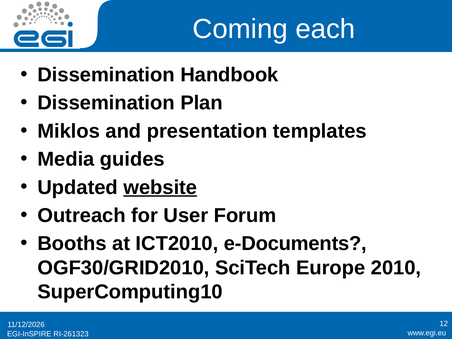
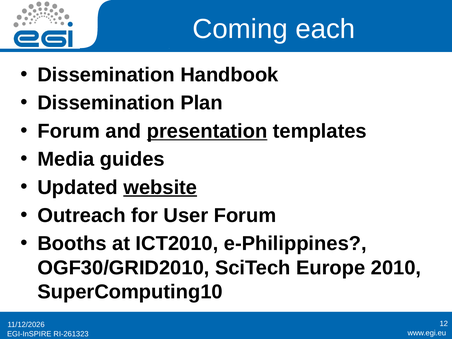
Miklos at (69, 131): Miklos -> Forum
presentation underline: none -> present
e-Documents: e-Documents -> e-Philippines
